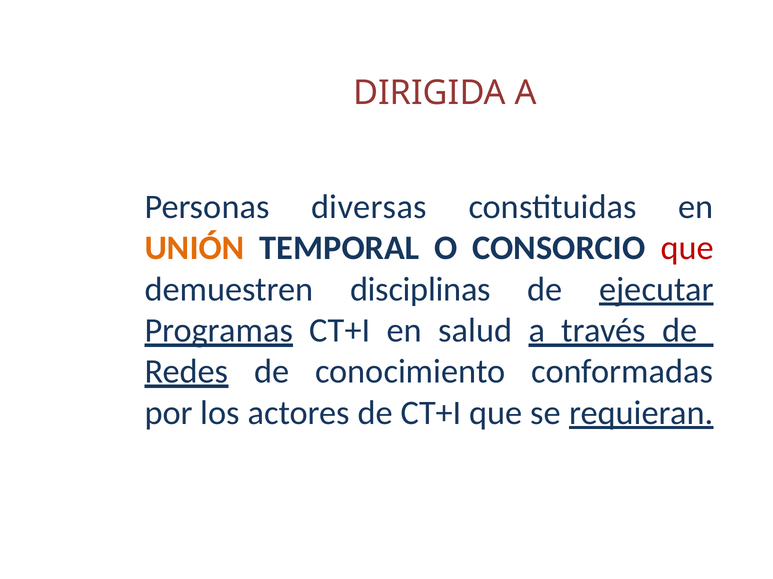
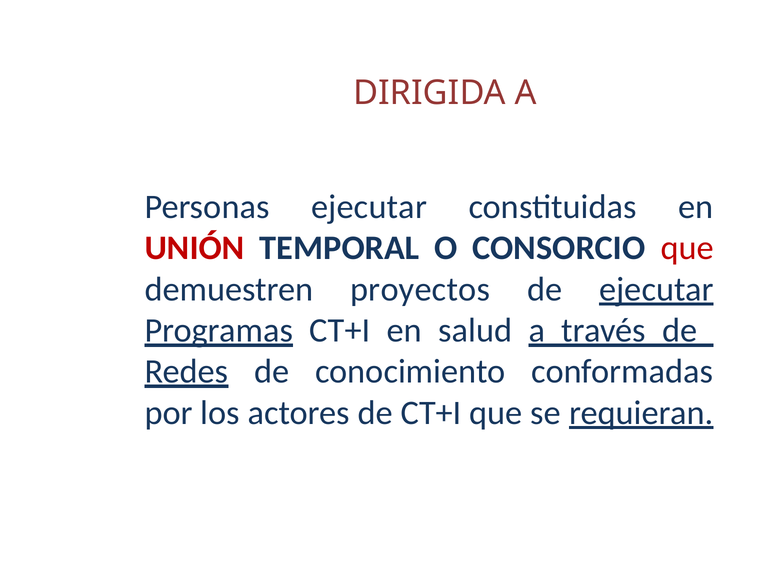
Personas diversas: diversas -> ejecutar
UNIÓN colour: orange -> red
disciplinas: disciplinas -> proyectos
